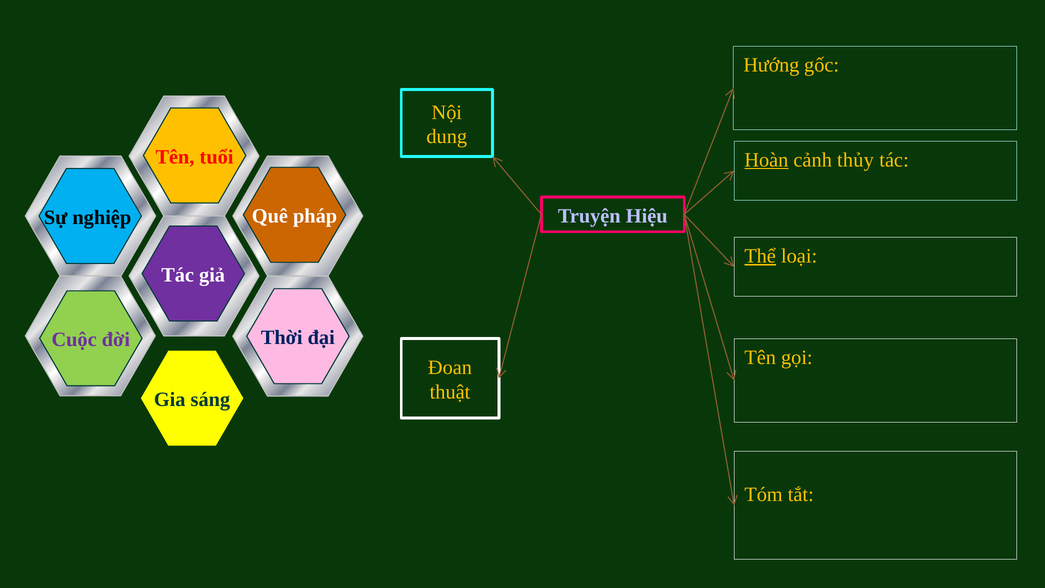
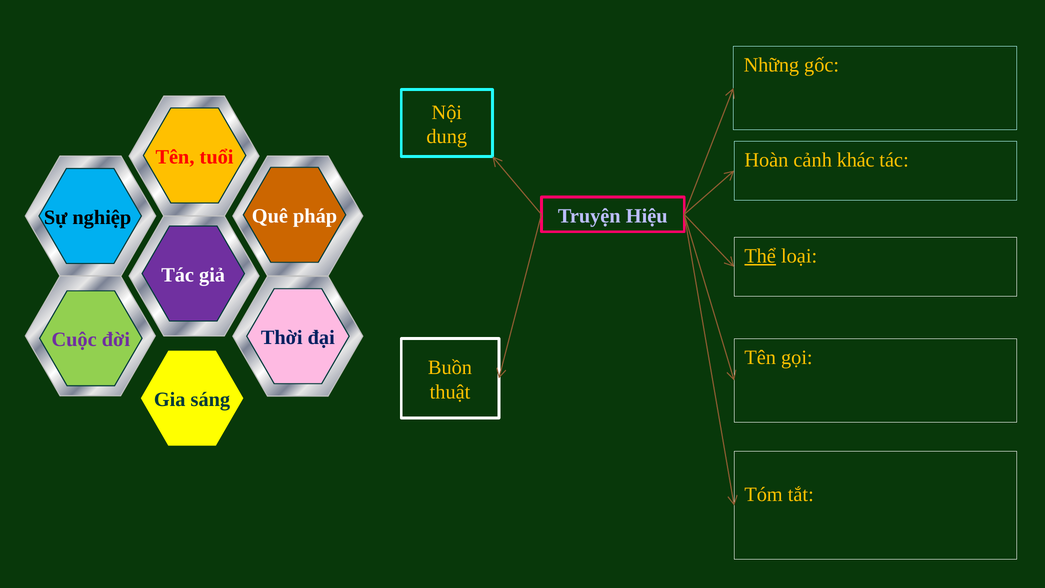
Hướng: Hướng -> Những
Hoàn underline: present -> none
thủy: thủy -> khác
Đoan: Đoan -> Buồn
